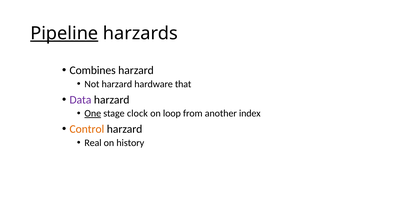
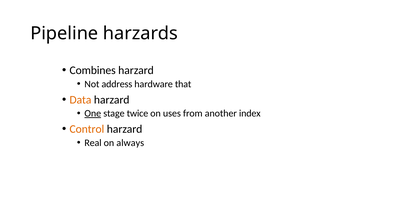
Pipeline underline: present -> none
Not harzard: harzard -> address
Data colour: purple -> orange
clock: clock -> twice
loop: loop -> uses
history: history -> always
